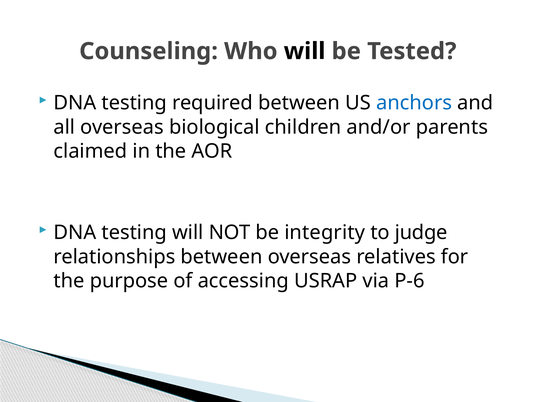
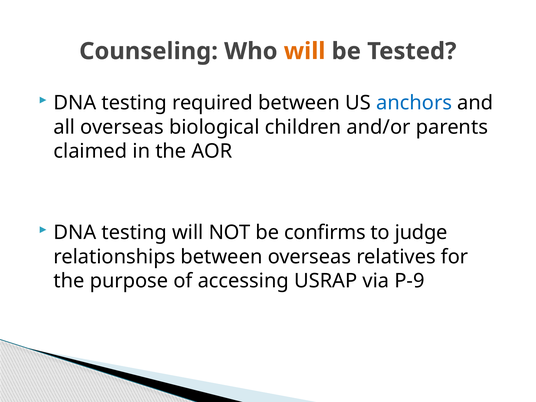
will at (305, 51) colour: black -> orange
integrity: integrity -> confirms
P-6: P-6 -> P-9
